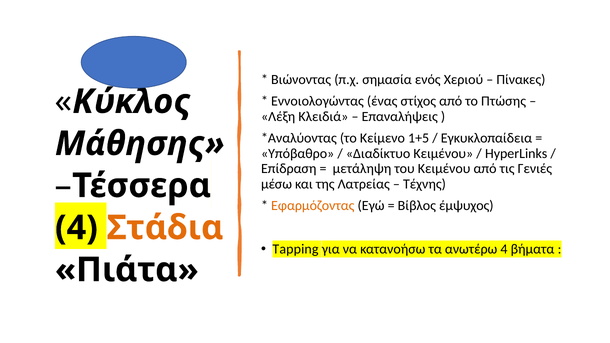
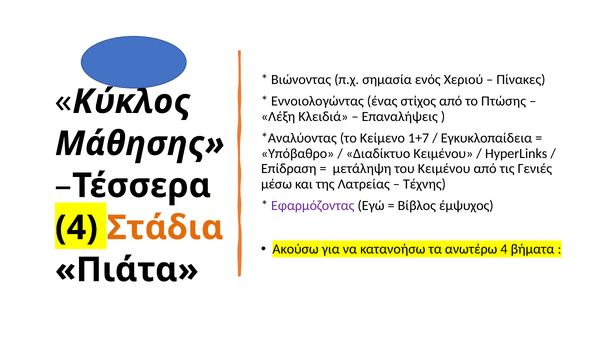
1+5: 1+5 -> 1+7
Εφαρμόζοντας colour: orange -> purple
Tapping: Tapping -> Ακούσω
